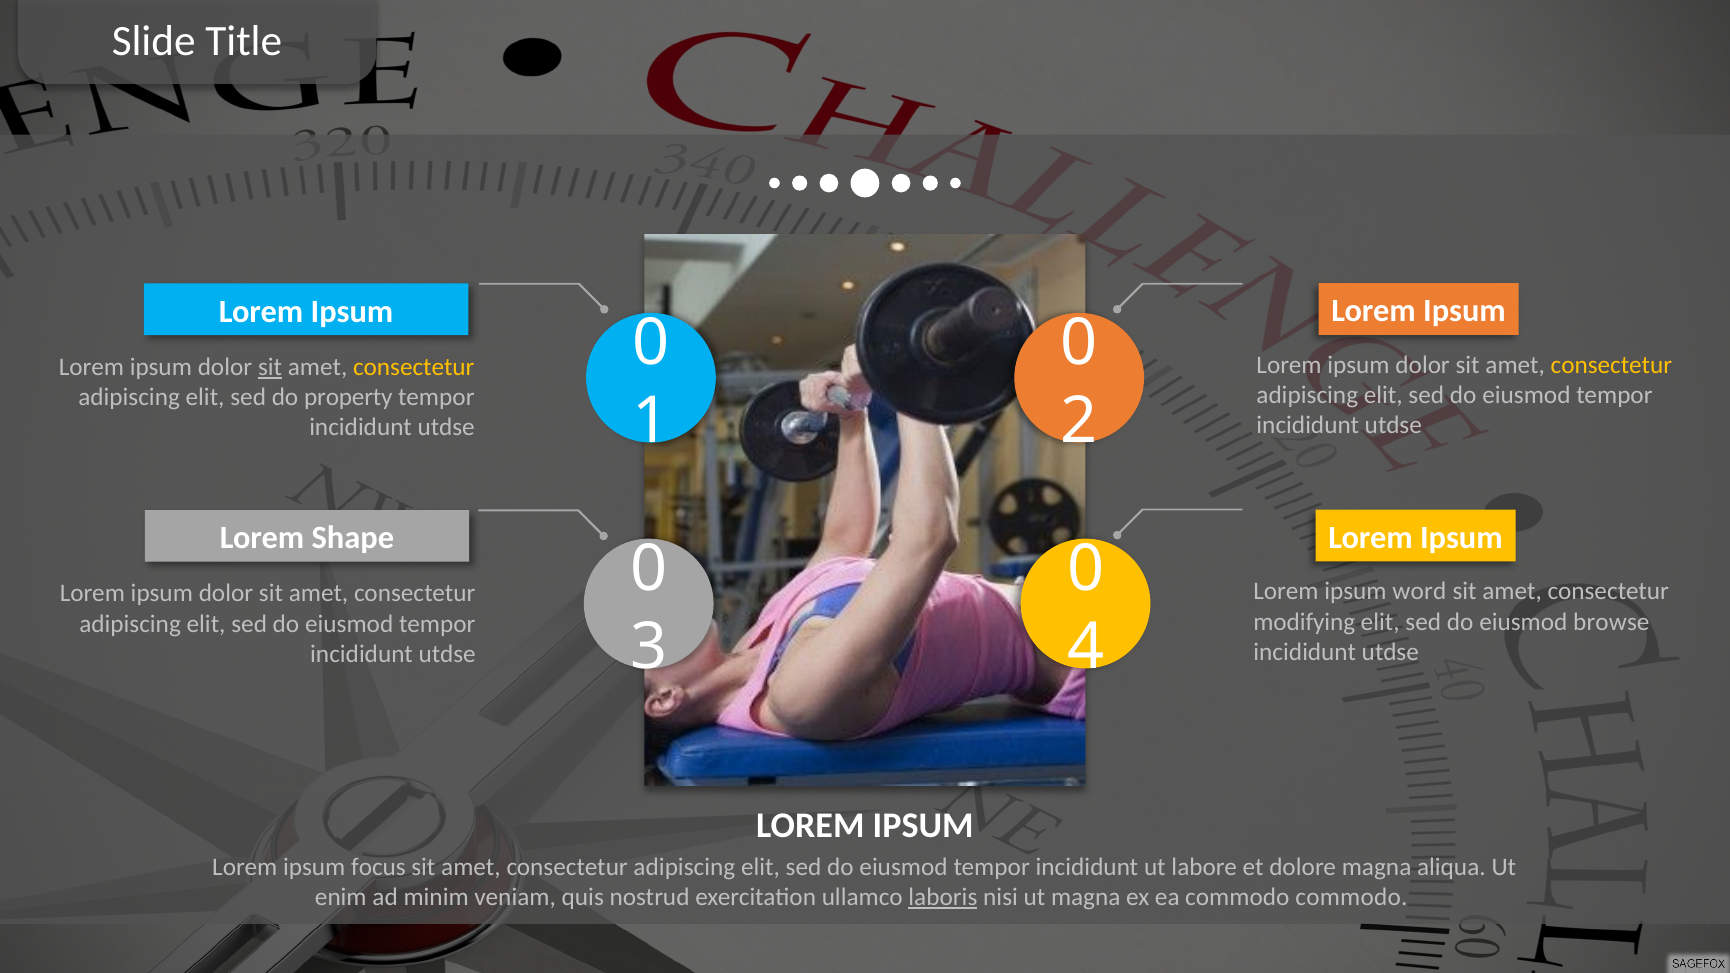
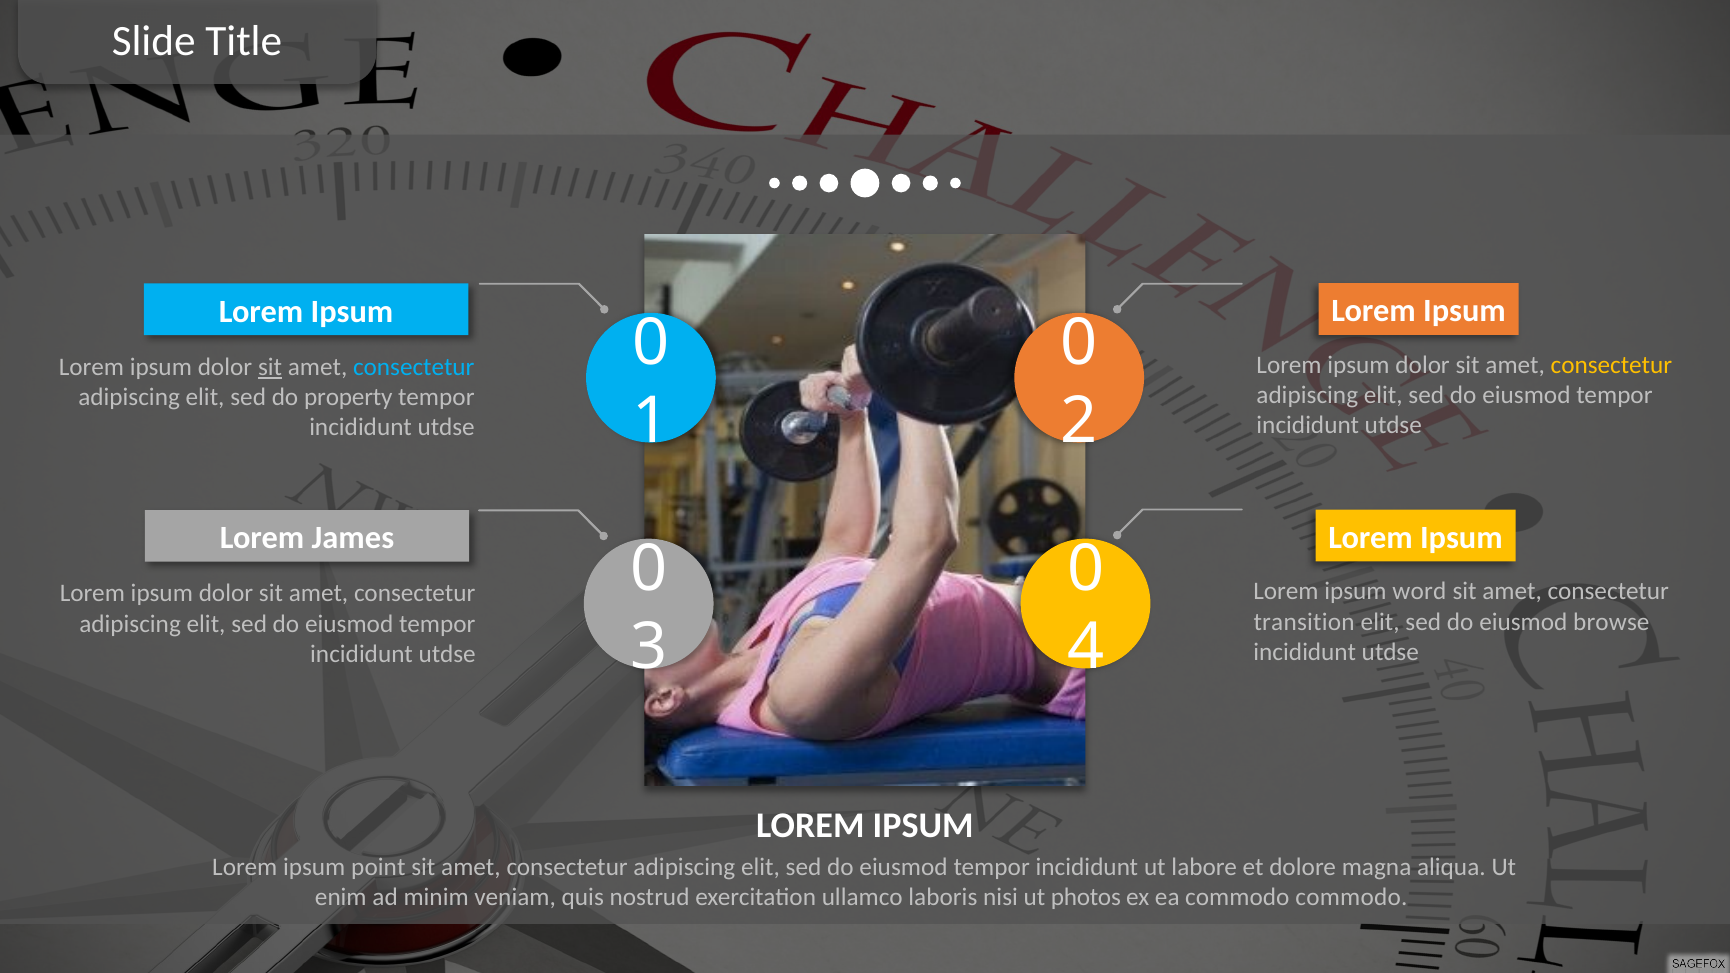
consectetur at (414, 367) colour: yellow -> light blue
Shape: Shape -> James
modifying: modifying -> transition
focus: focus -> point
laboris underline: present -> none
ut magna: magna -> photos
